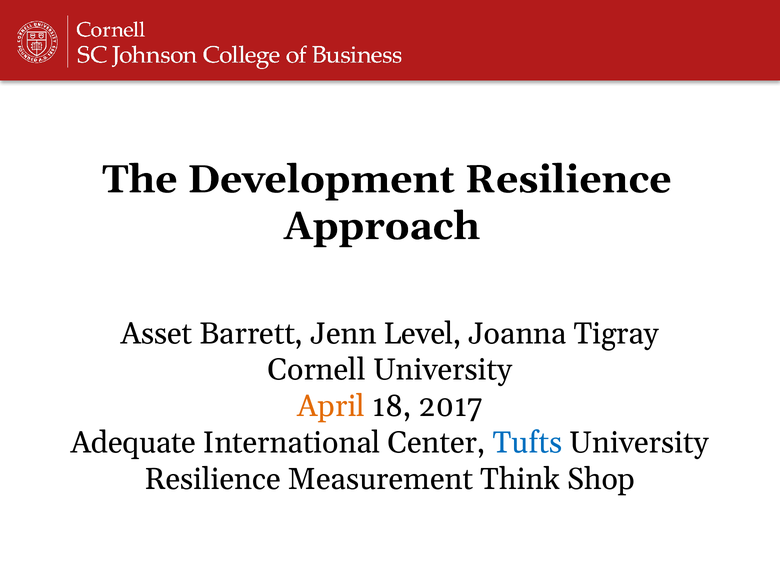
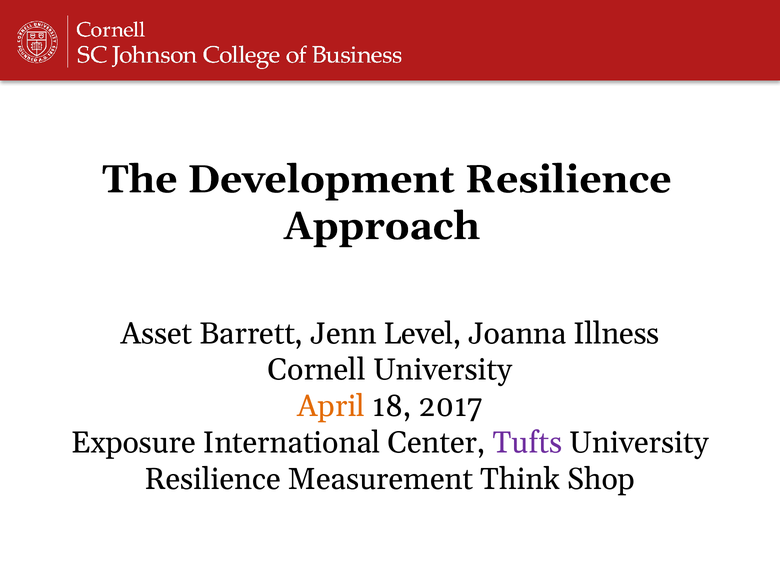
Tigray: Tigray -> Illness
Adequate: Adequate -> Exposure
Tufts colour: blue -> purple
